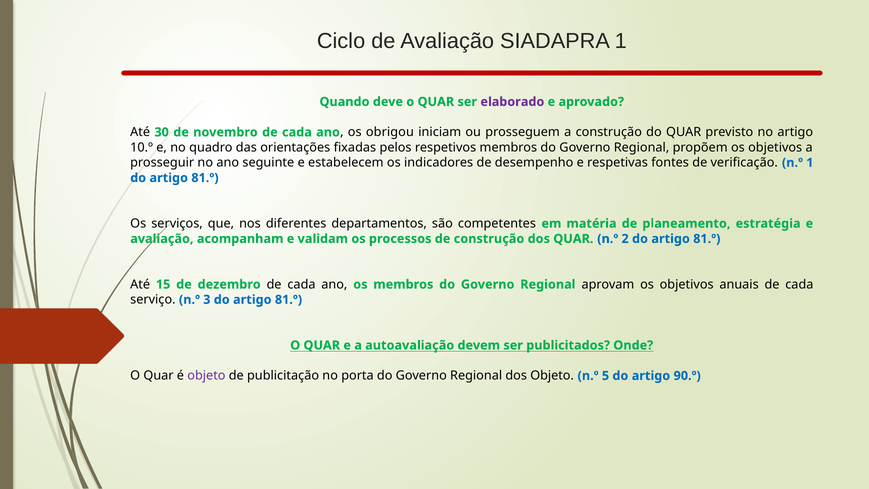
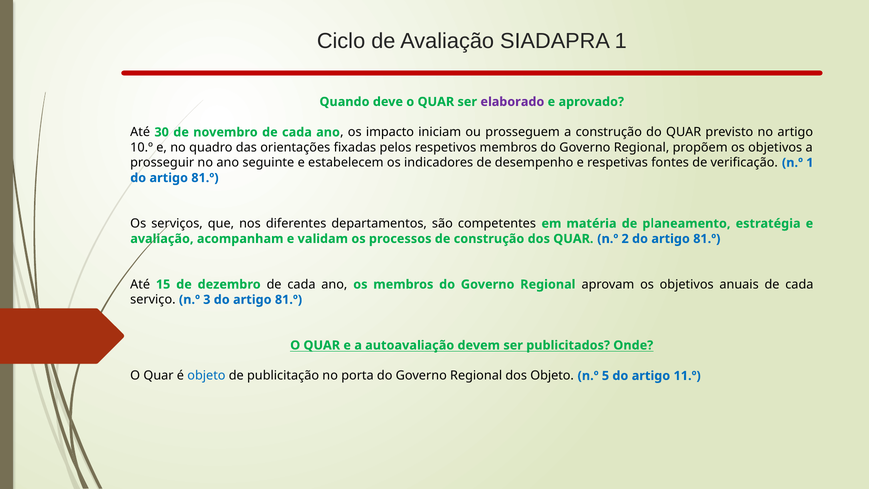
obrigou: obrigou -> impacto
objeto at (206, 376) colour: purple -> blue
90.º: 90.º -> 11.º
